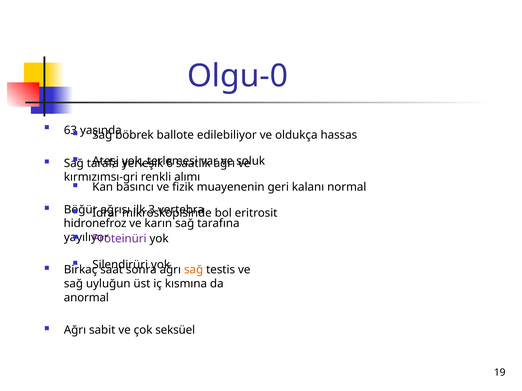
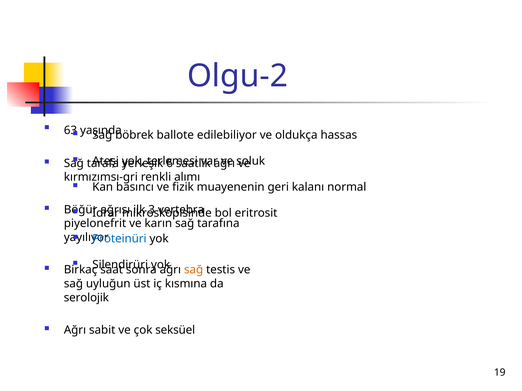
Olgu-0: Olgu-0 -> Olgu-2
hidronefroz: hidronefroz -> piyelonefrit
Proteinüri colour: purple -> blue
anormal: anormal -> serolojik
